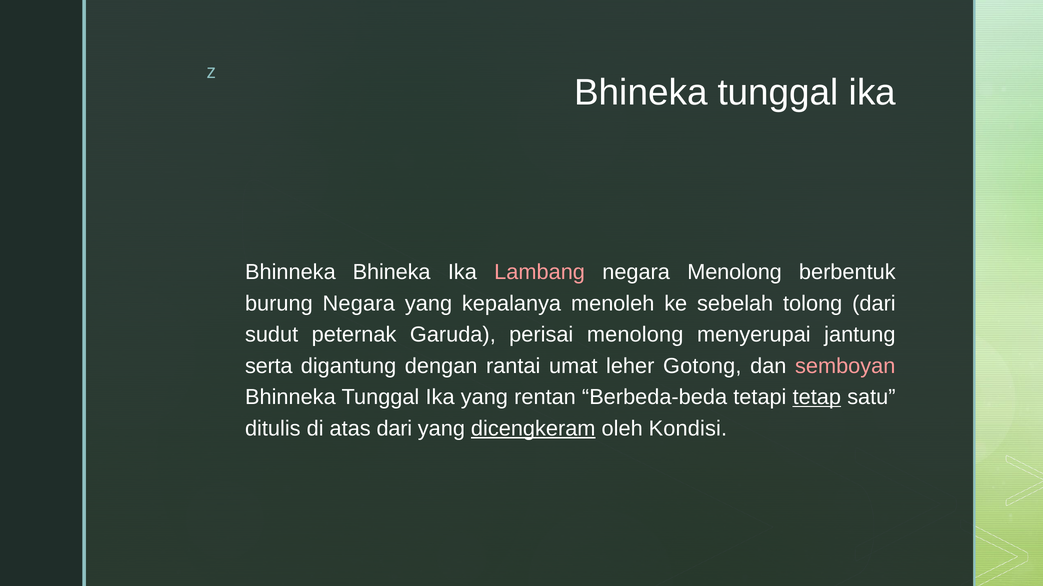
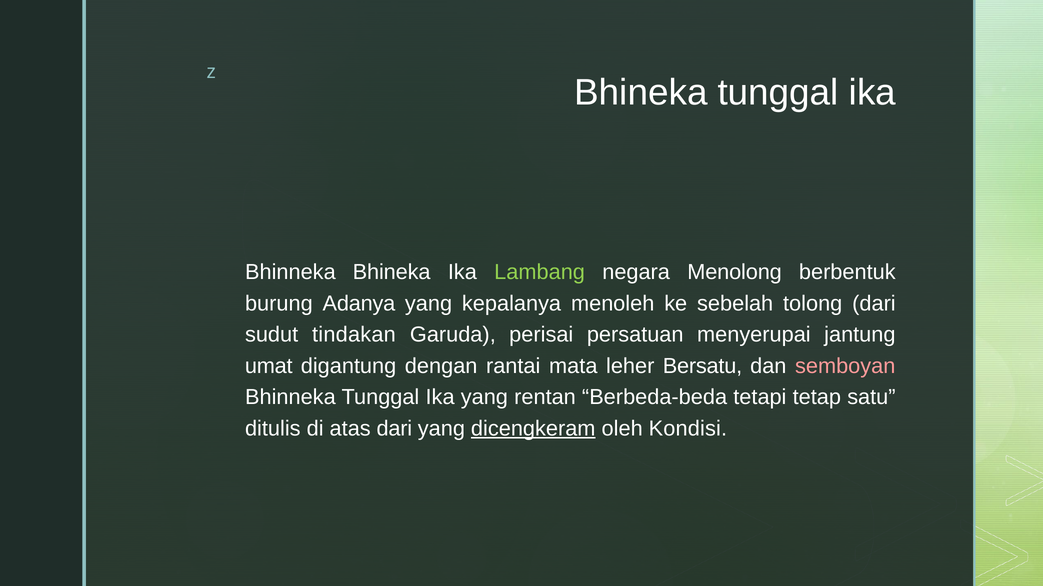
Lambang colour: pink -> light green
burung Negara: Negara -> Adanya
peternak: peternak -> tindakan
perisai menolong: menolong -> persatuan
serta: serta -> umat
umat: umat -> mata
Gotong: Gotong -> Bersatu
tetap underline: present -> none
